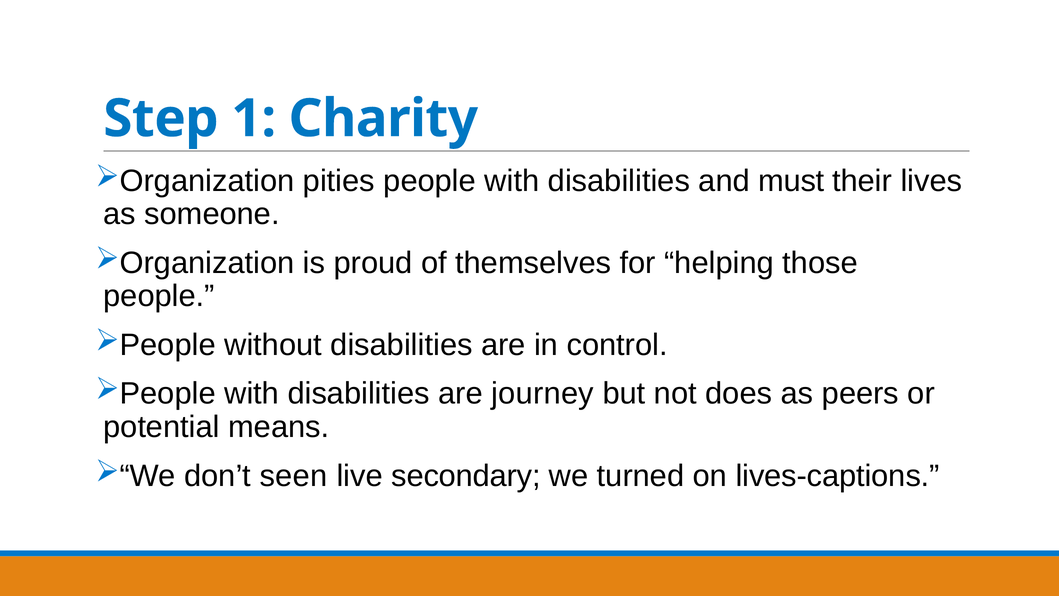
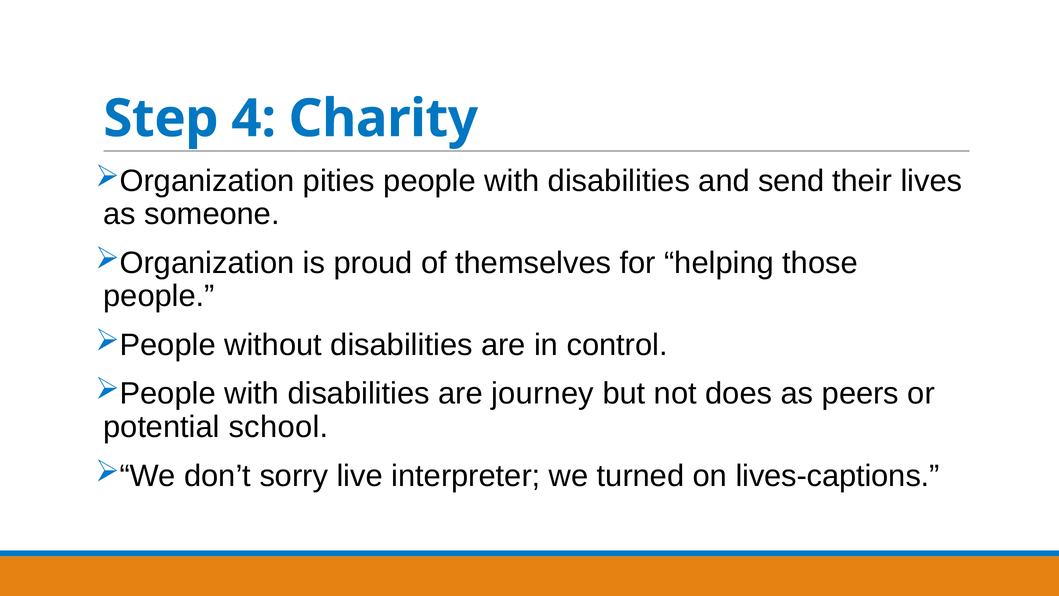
1: 1 -> 4
must: must -> send
means: means -> school
seen: seen -> sorry
secondary: secondary -> interpreter
